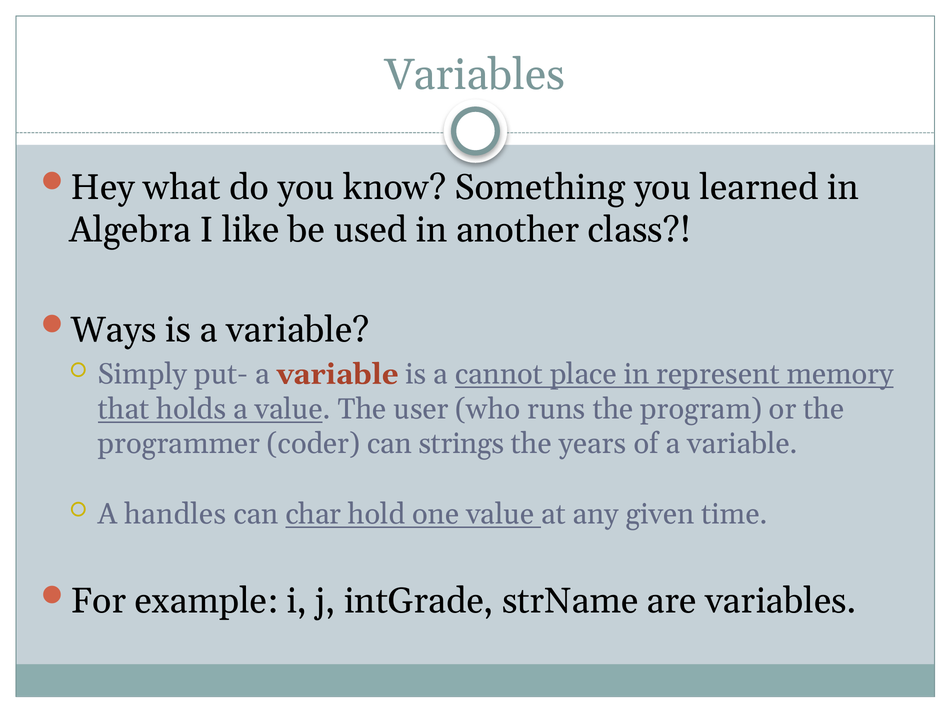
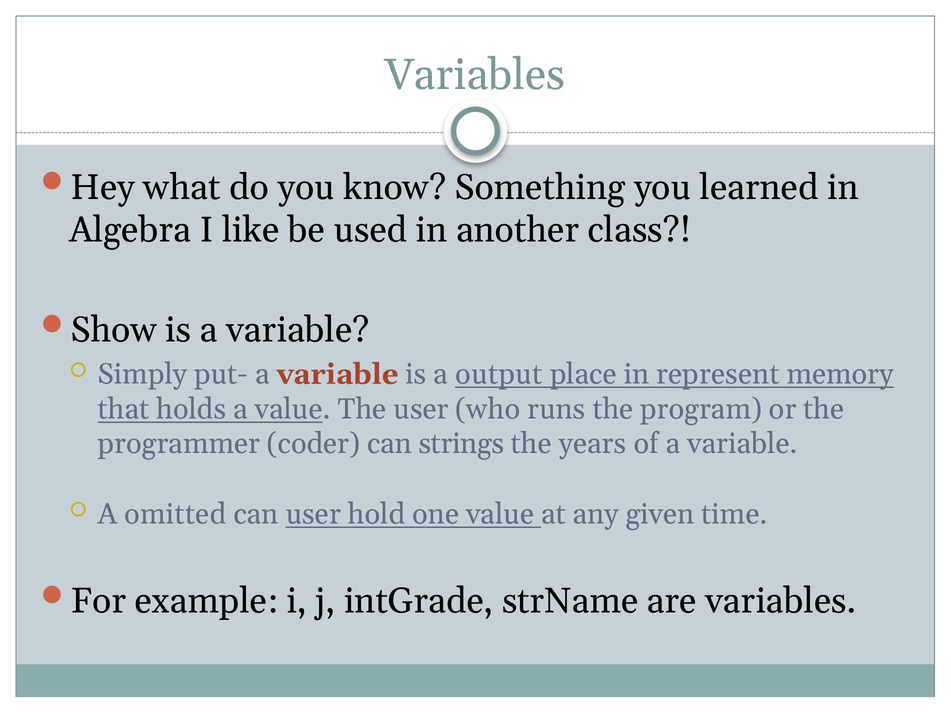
Ways: Ways -> Show
cannot: cannot -> output
handles: handles -> omitted
can char: char -> user
